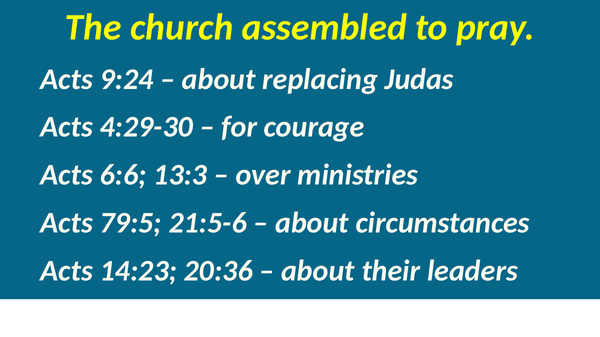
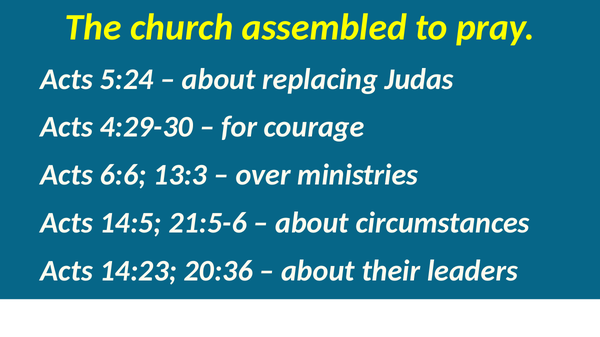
9:24: 9:24 -> 5:24
79:5: 79:5 -> 14:5
